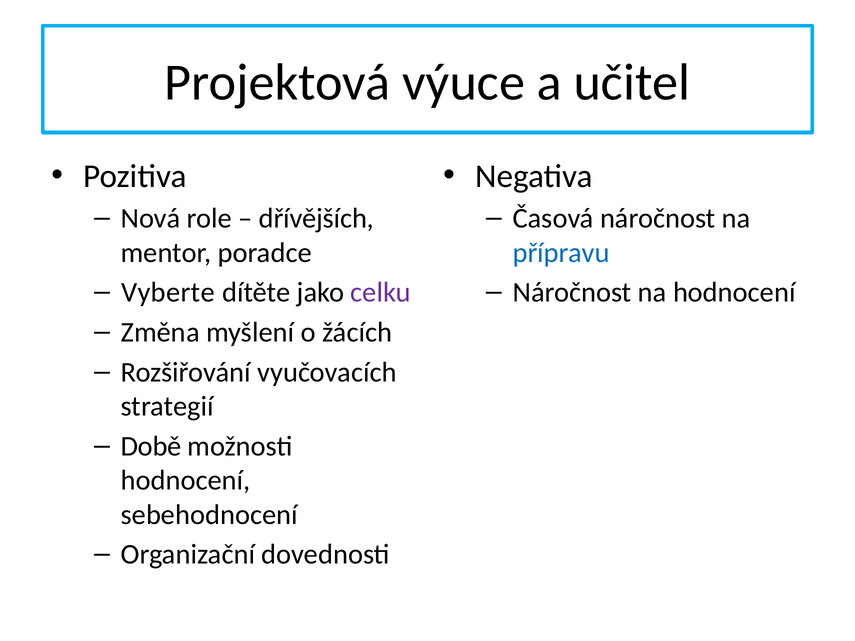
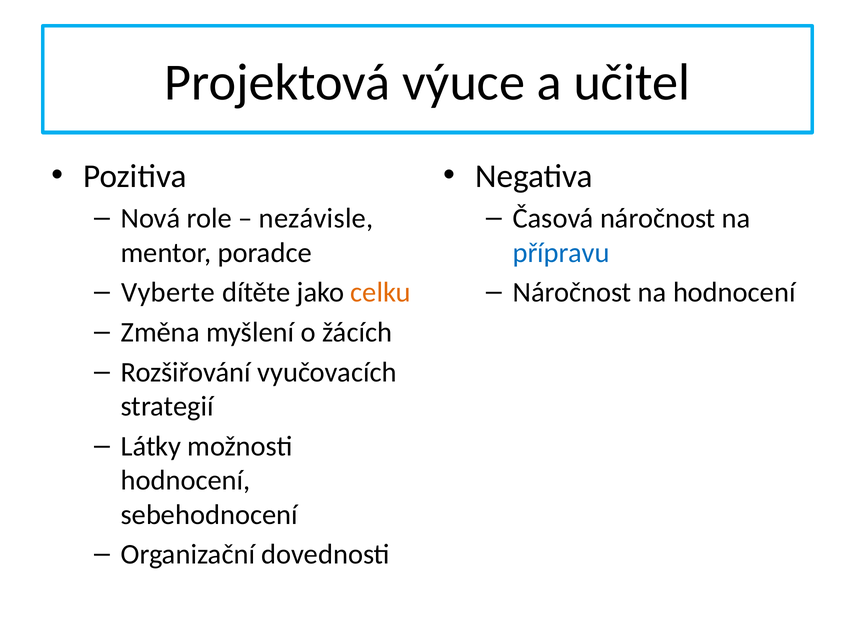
dřívějších: dřívějších -> nezávisle
celku colour: purple -> orange
Době: Době -> Látky
